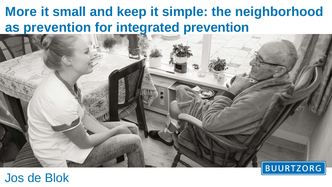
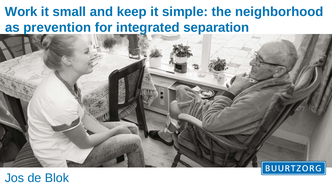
More: More -> Work
integrated prevention: prevention -> separation
